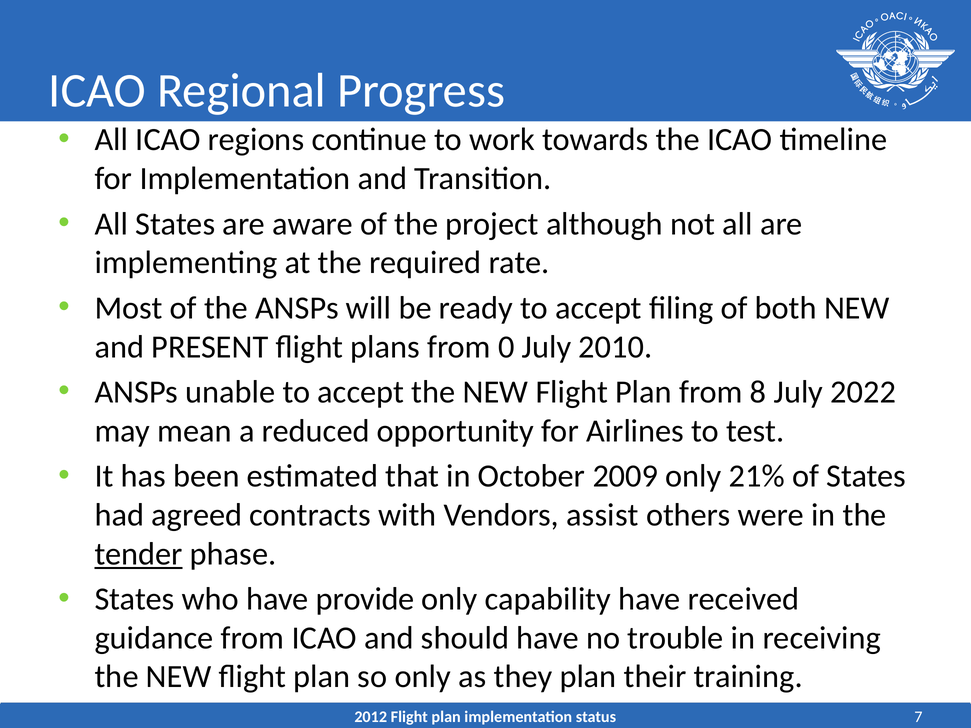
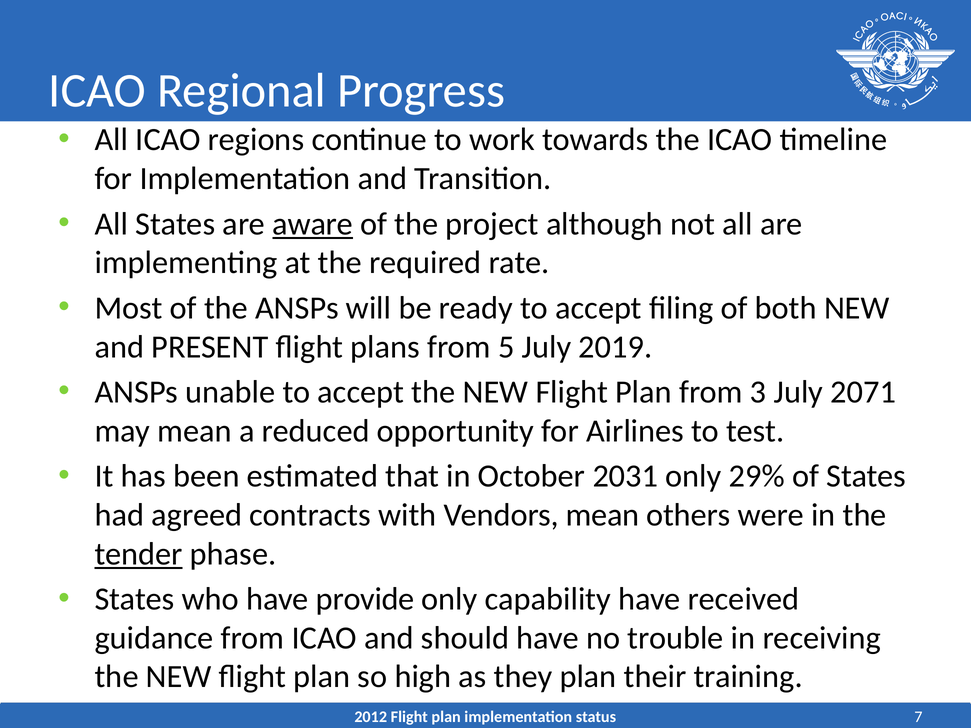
aware underline: none -> present
0: 0 -> 5
2010: 2010 -> 2019
8: 8 -> 3
2022: 2022 -> 2071
2009: 2009 -> 2031
21%: 21% -> 29%
Vendors assist: assist -> mean
so only: only -> high
